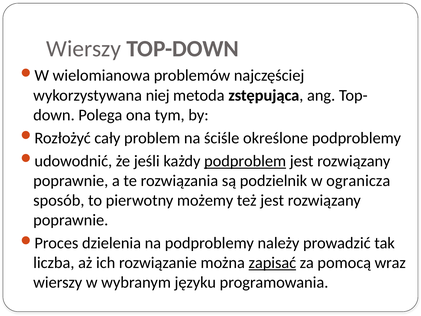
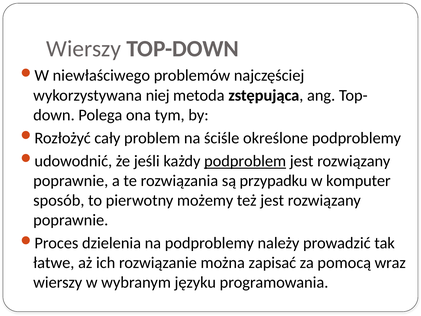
wielomianowa: wielomianowa -> niewłaściwego
podzielnik: podzielnik -> przypadku
ogranicza: ogranicza -> komputer
liczba: liczba -> łatwe
zapisać underline: present -> none
